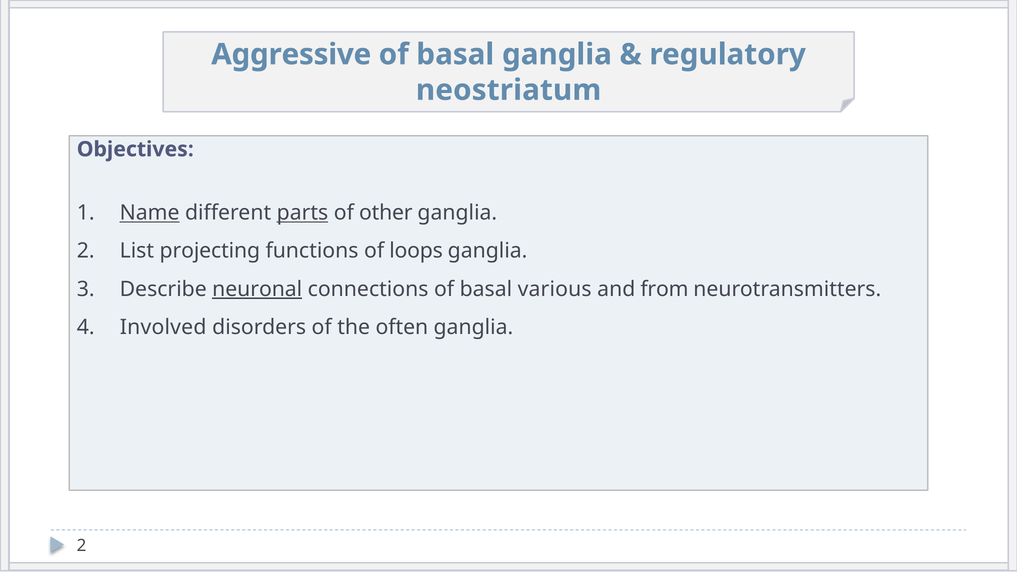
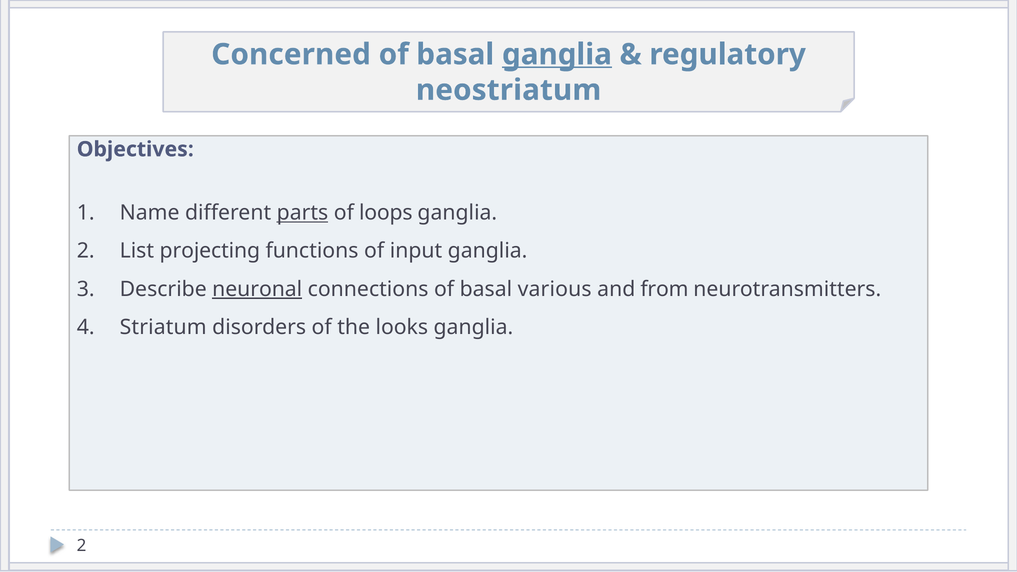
Aggressive: Aggressive -> Concerned
ganglia at (557, 54) underline: none -> present
Name underline: present -> none
other: other -> loops
loops: loops -> input
Involved: Involved -> Striatum
often: often -> looks
